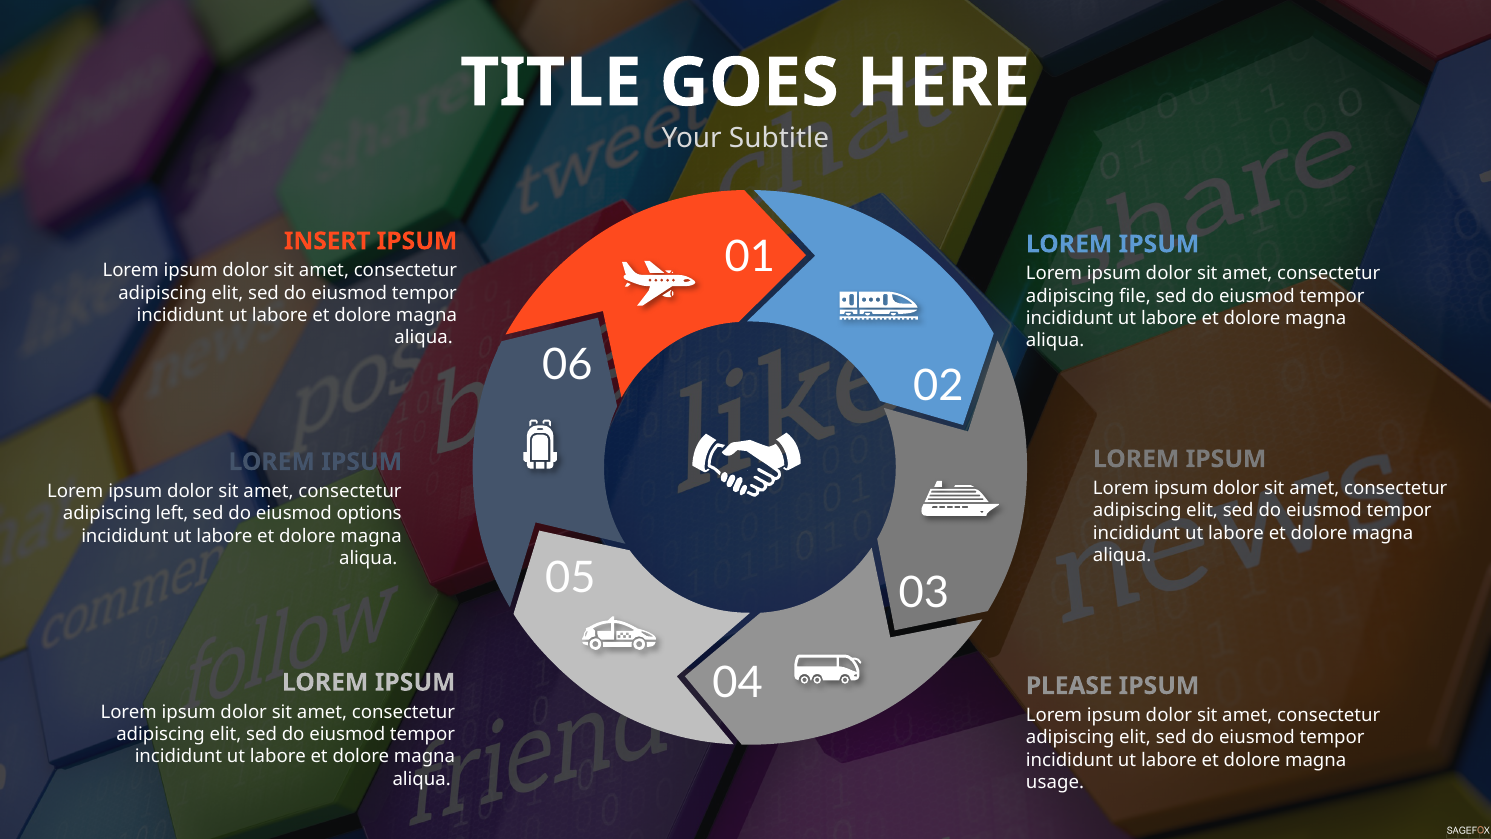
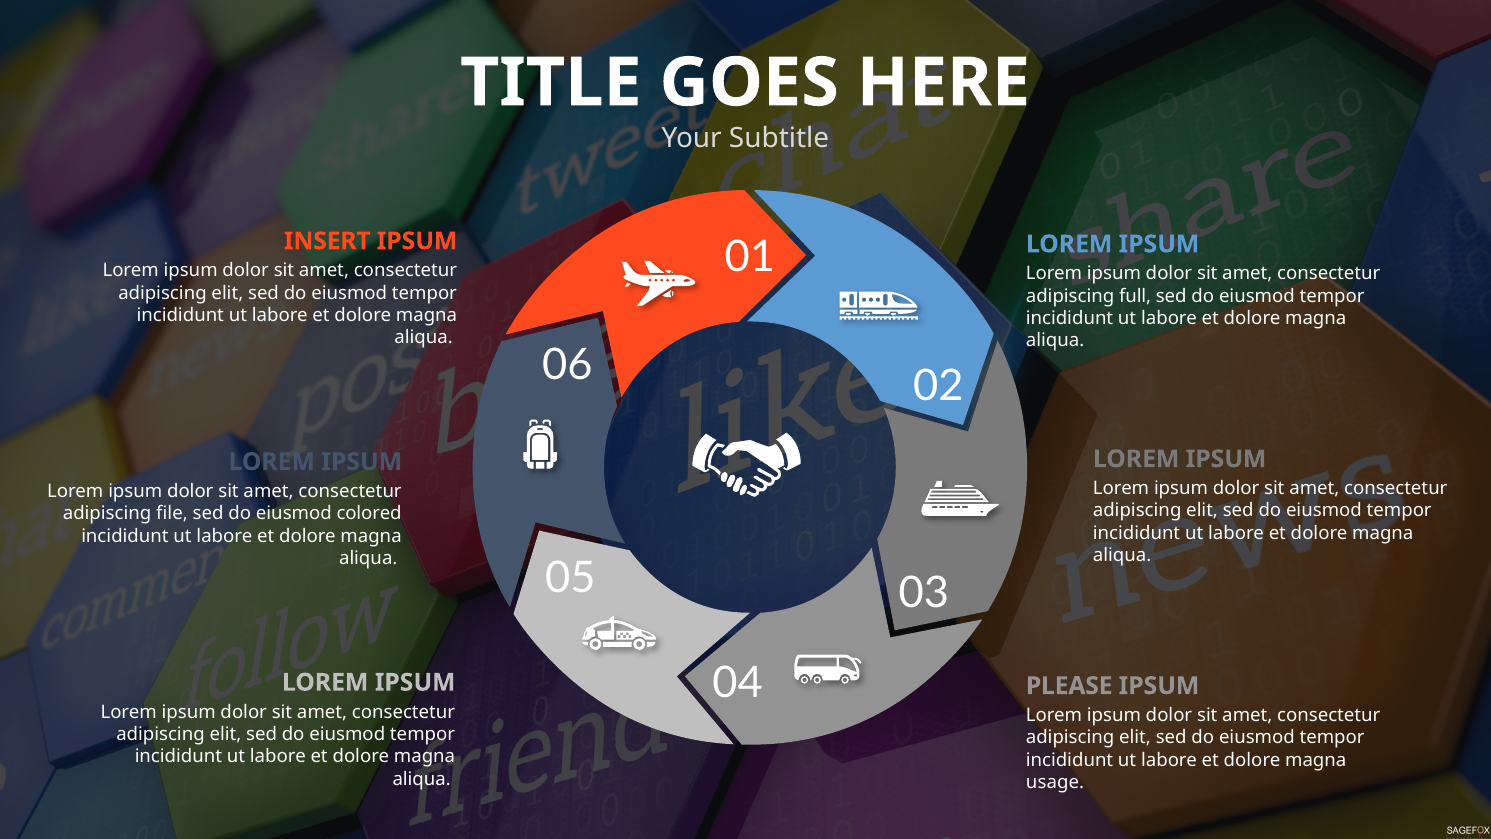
file: file -> full
left: left -> file
options: options -> colored
